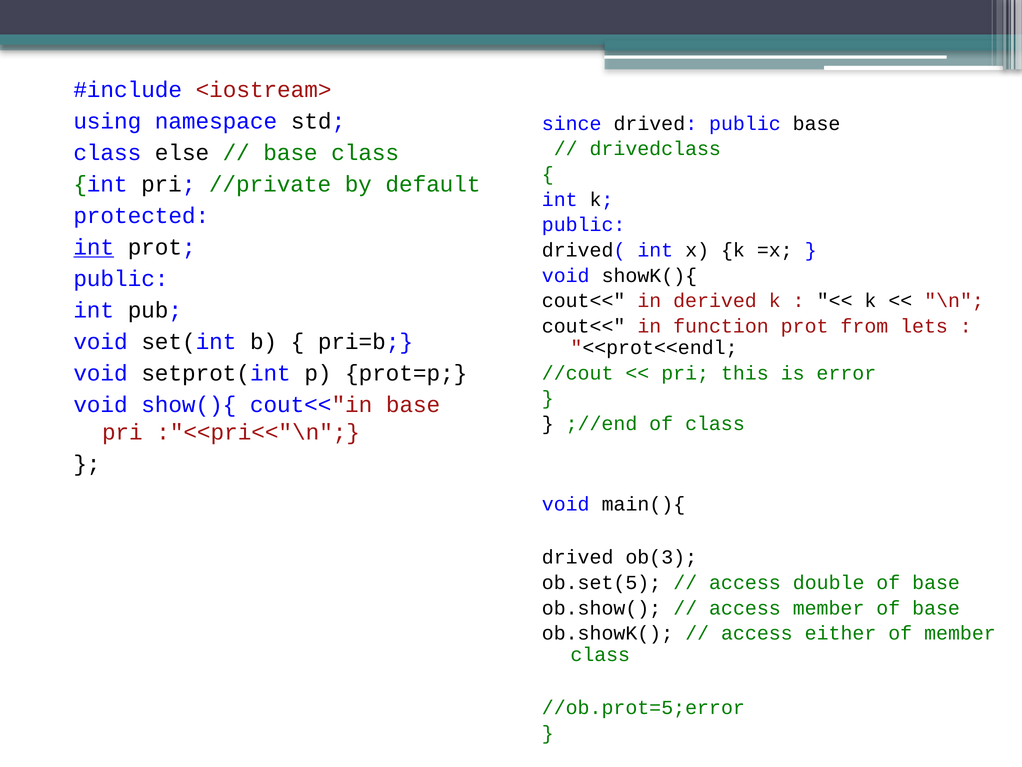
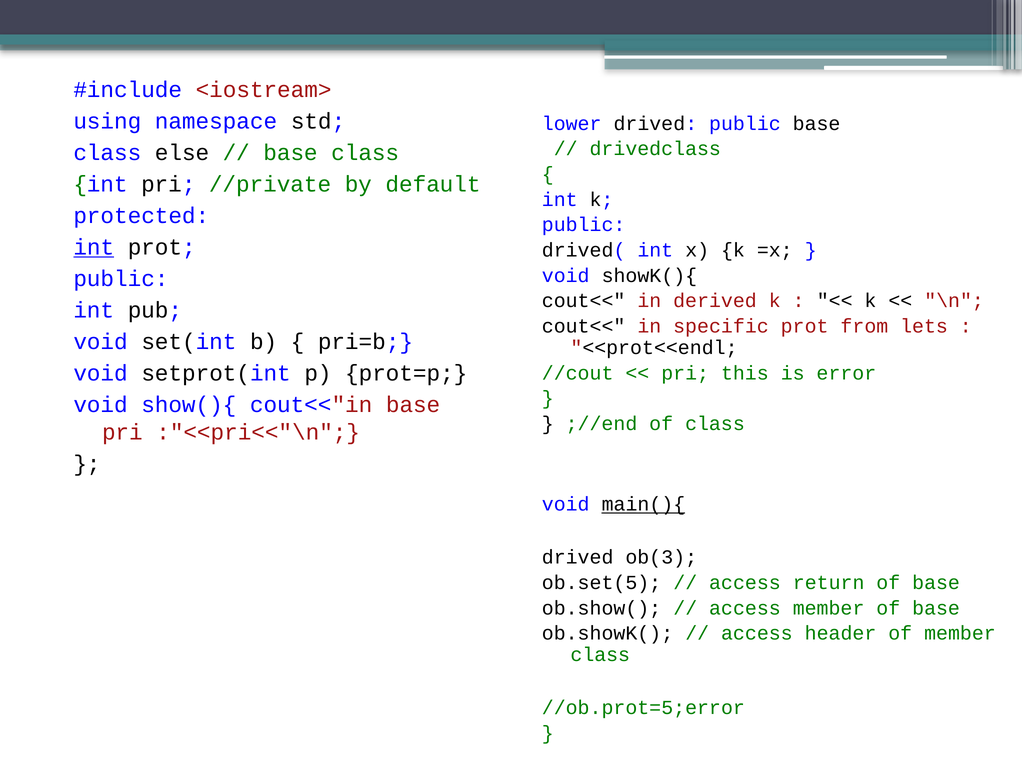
since: since -> lower
function: function -> specific
main(){ underline: none -> present
double: double -> return
either: either -> header
